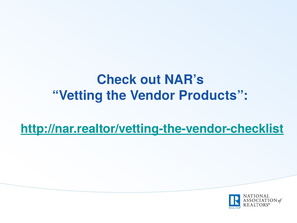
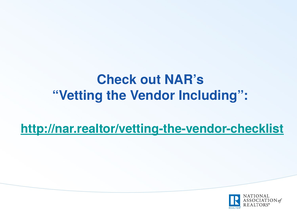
Products: Products -> Including
